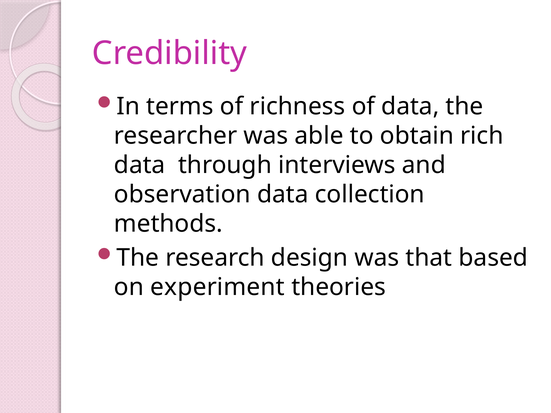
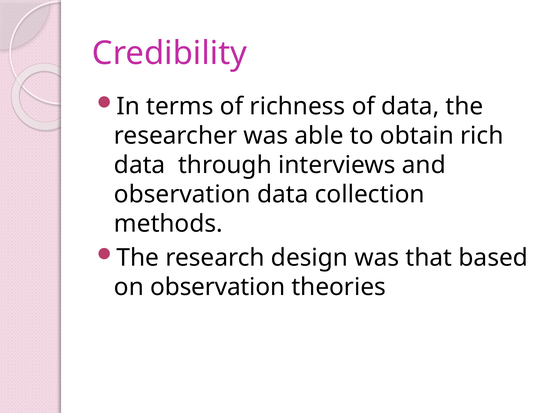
on experiment: experiment -> observation
